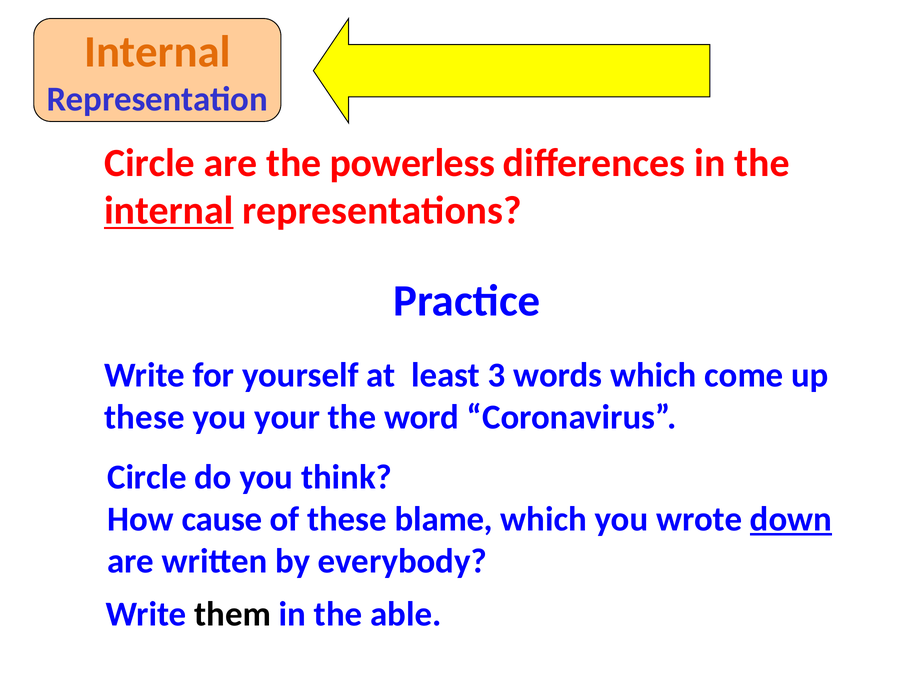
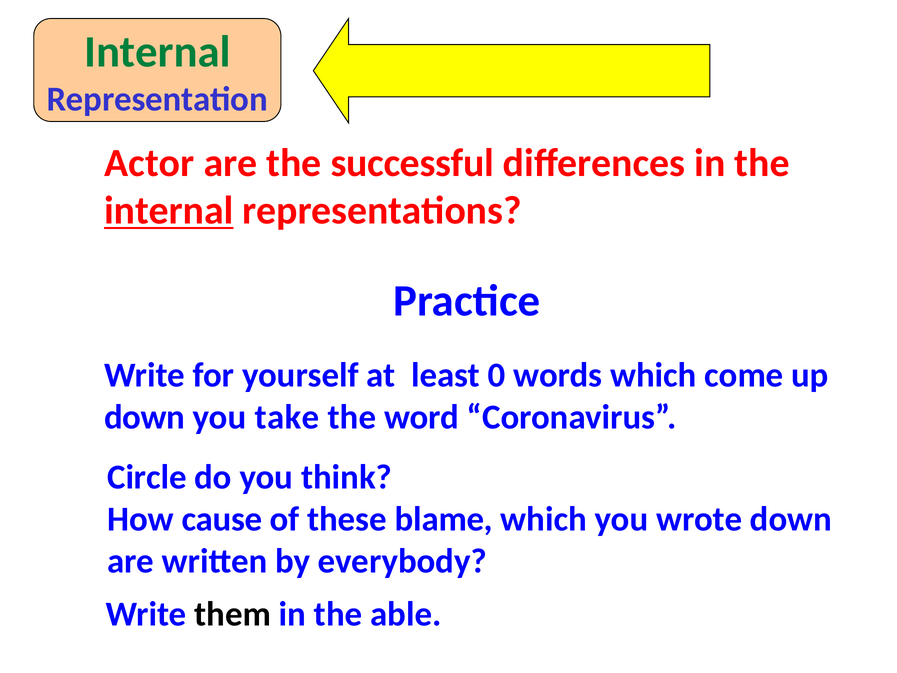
Internal at (157, 52) colour: orange -> green
Circle at (149, 163): Circle -> Actor
powerless: powerless -> successful
3: 3 -> 0
these at (144, 417): these -> down
your: your -> take
down at (791, 519) underline: present -> none
